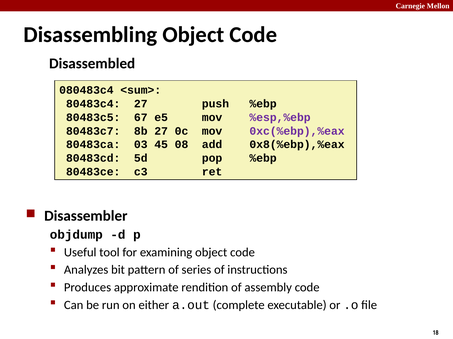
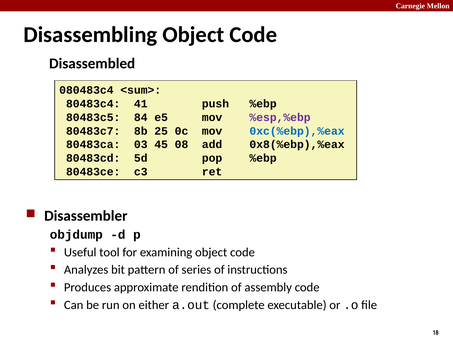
80483c4 27: 27 -> 41
67: 67 -> 84
8b 27: 27 -> 25
0xc(%ebp),%eax colour: purple -> blue
